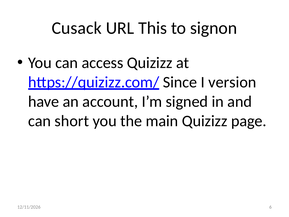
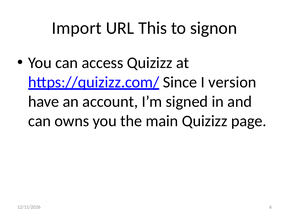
Cusack: Cusack -> Import
short: short -> owns
